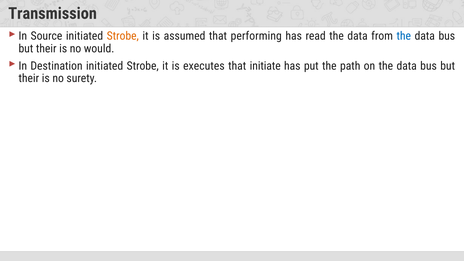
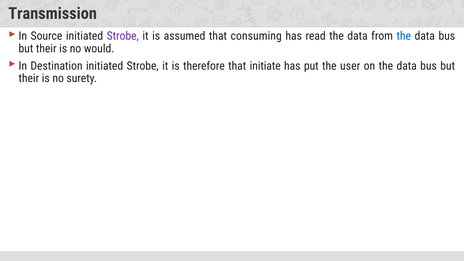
Strobe at (123, 36) colour: orange -> purple
performing: performing -> consuming
executes: executes -> therefore
path: path -> user
